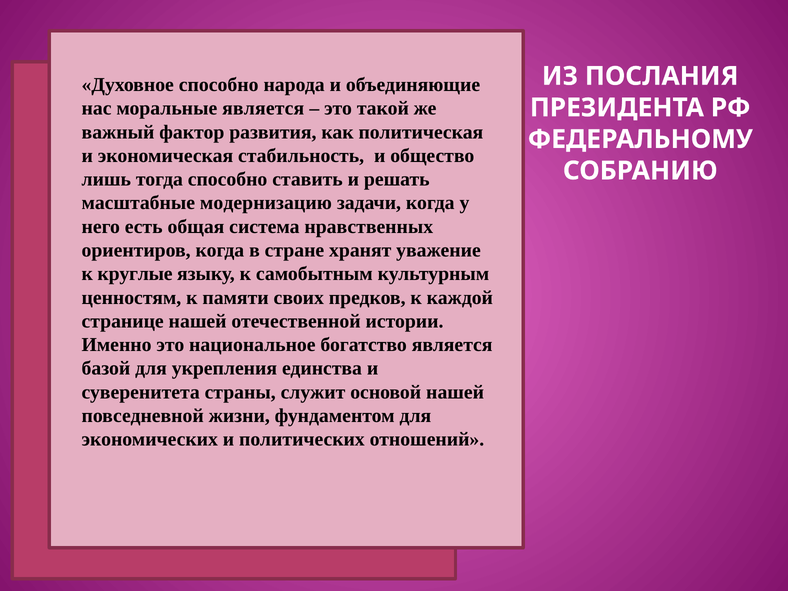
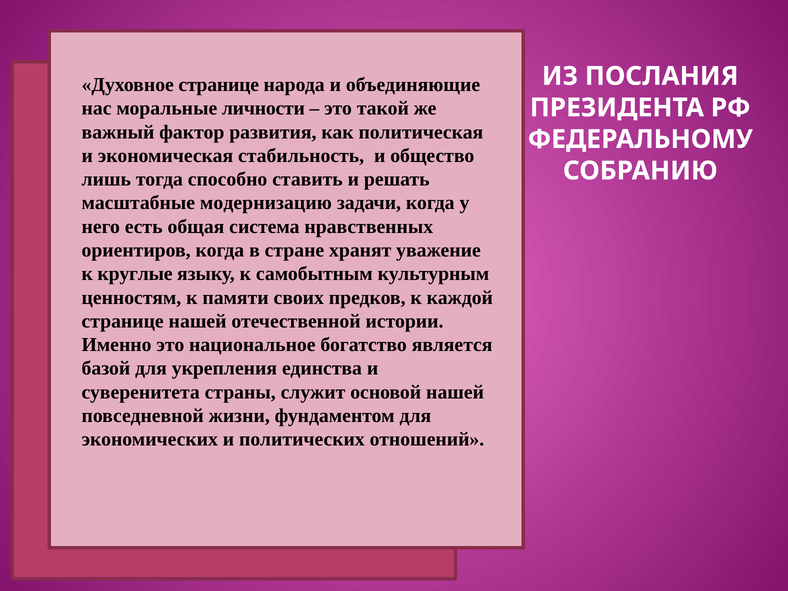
Духовное способно: способно -> странице
моральные является: является -> личности
